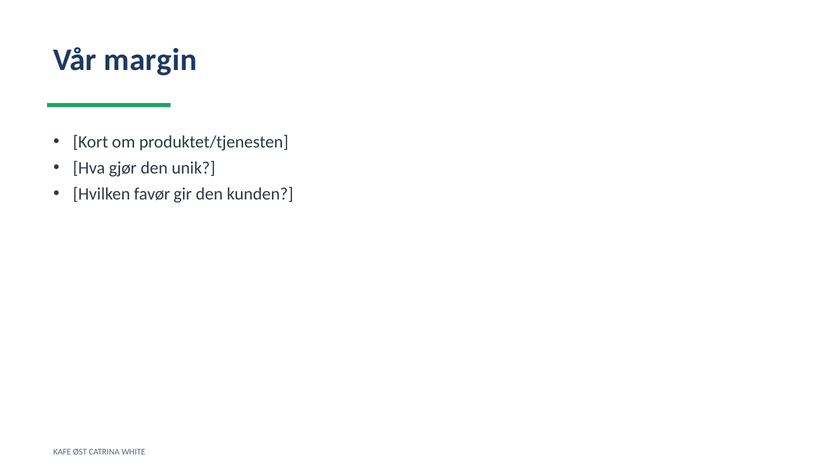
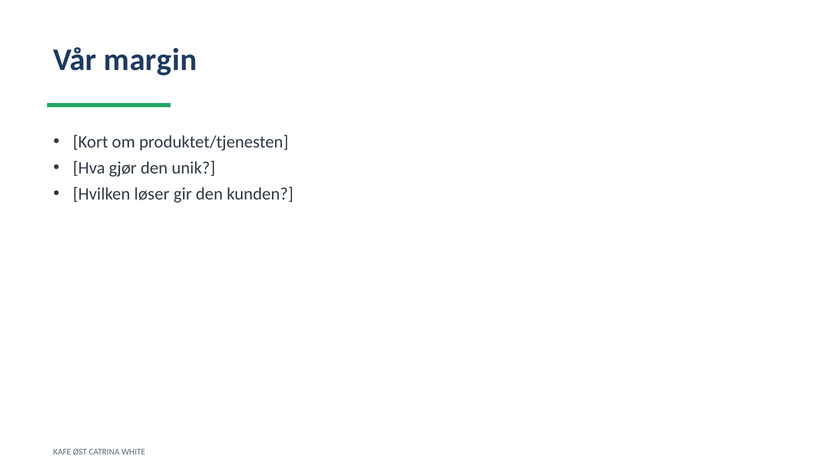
favør: favør -> løser
